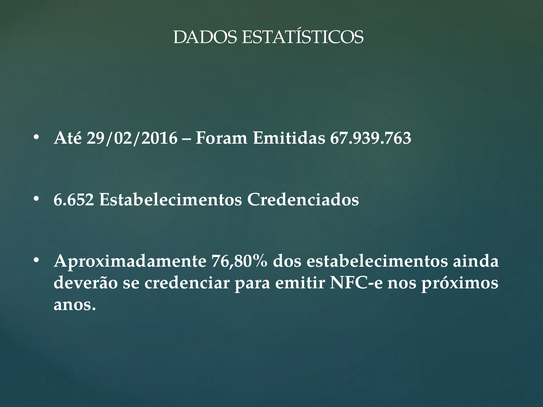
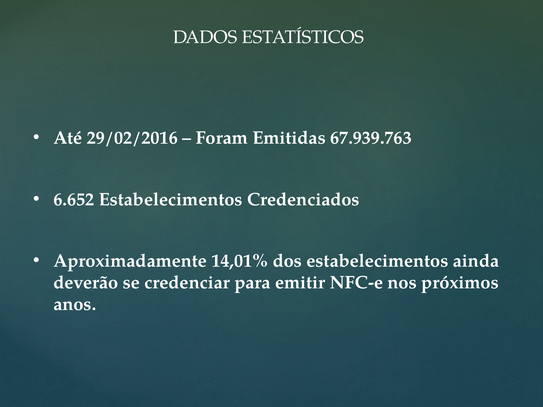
76,80%: 76,80% -> 14,01%
